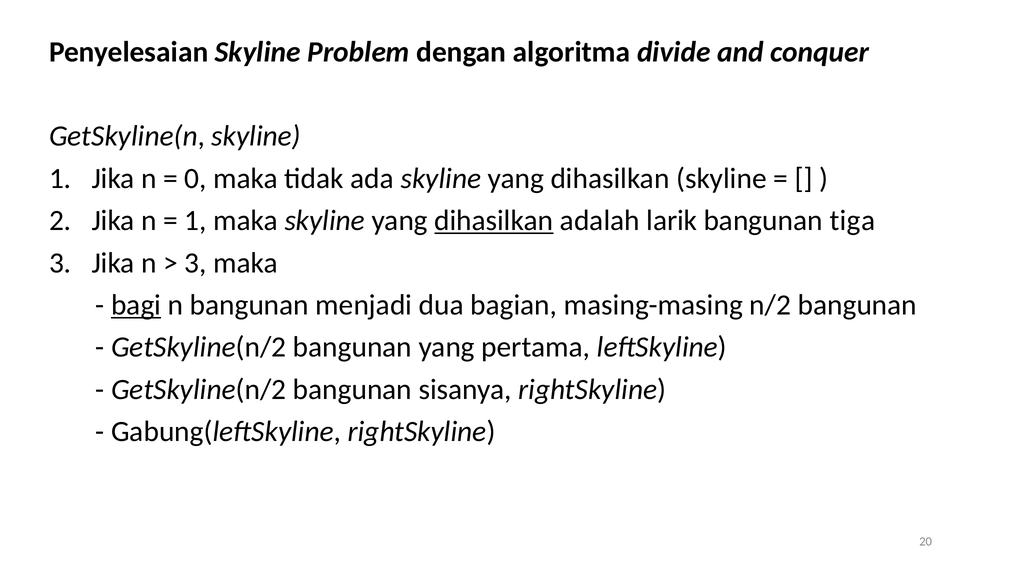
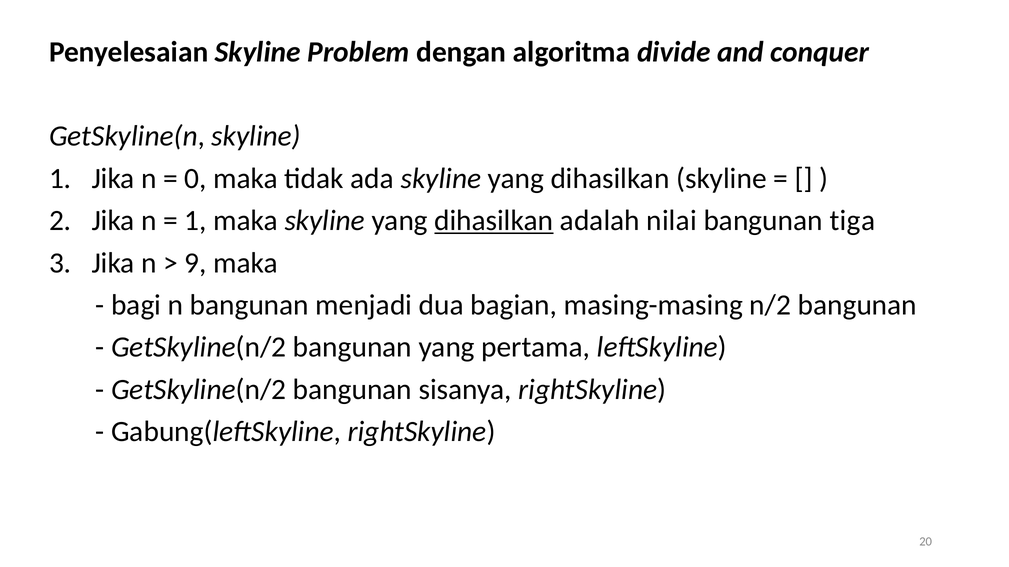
larik: larik -> nilai
3 at (196, 263): 3 -> 9
bagi underline: present -> none
